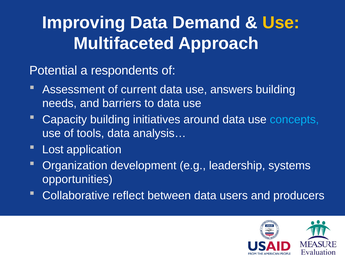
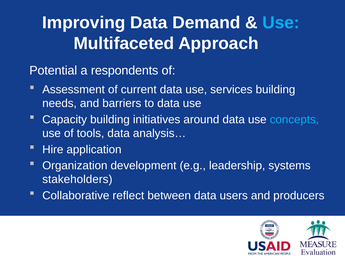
Use at (281, 23) colour: yellow -> light blue
answers: answers -> services
Lost: Lost -> Hire
opportunities: opportunities -> stakeholders
